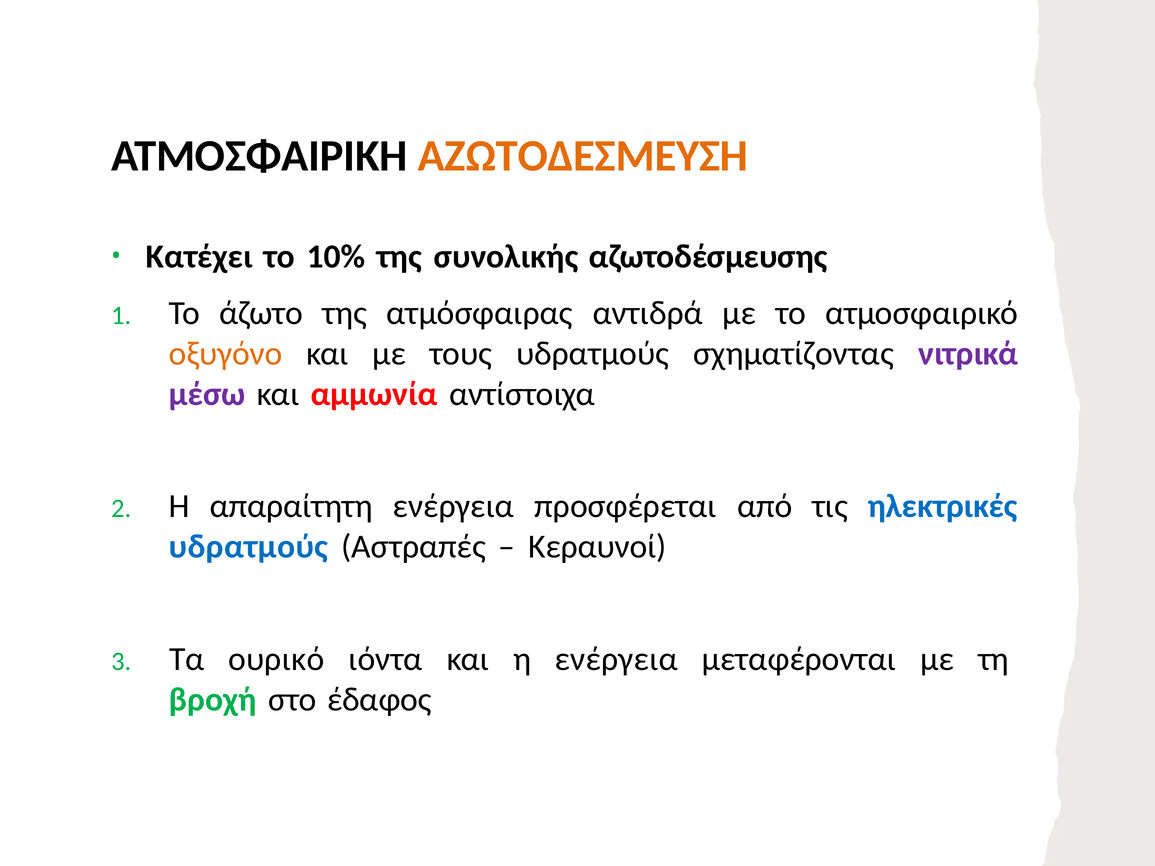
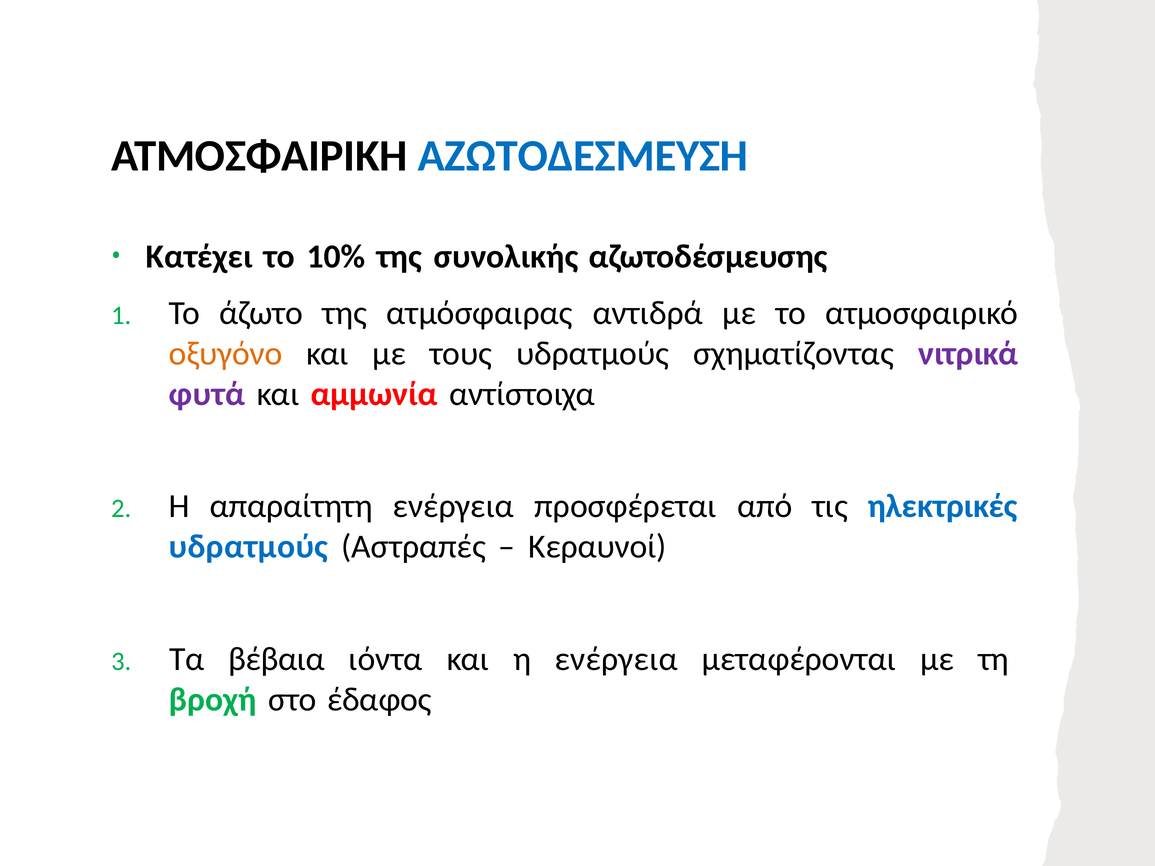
ΑΖΩΤΟΔΕΣΜΕΥΣΗ colour: orange -> blue
μέσω: μέσω -> φυτά
ουρικό: ουρικό -> βέβαια
